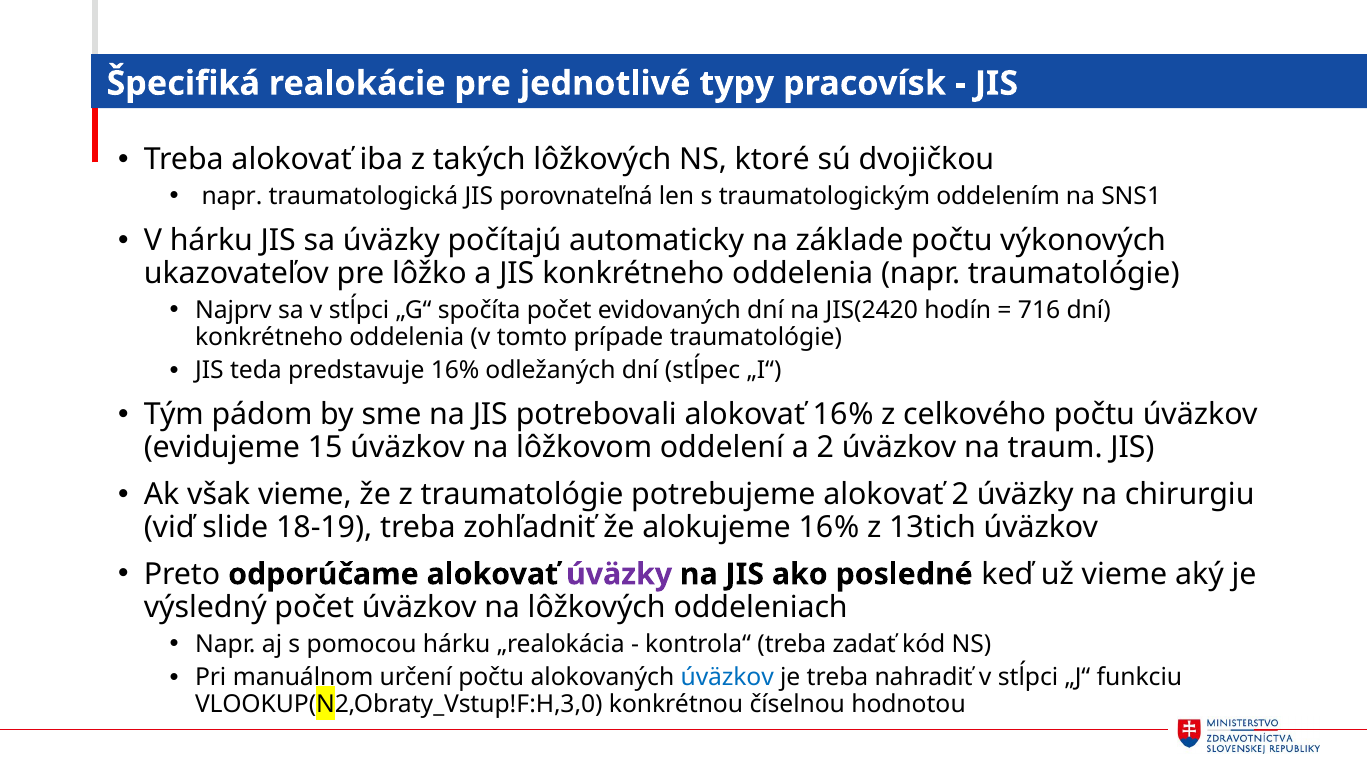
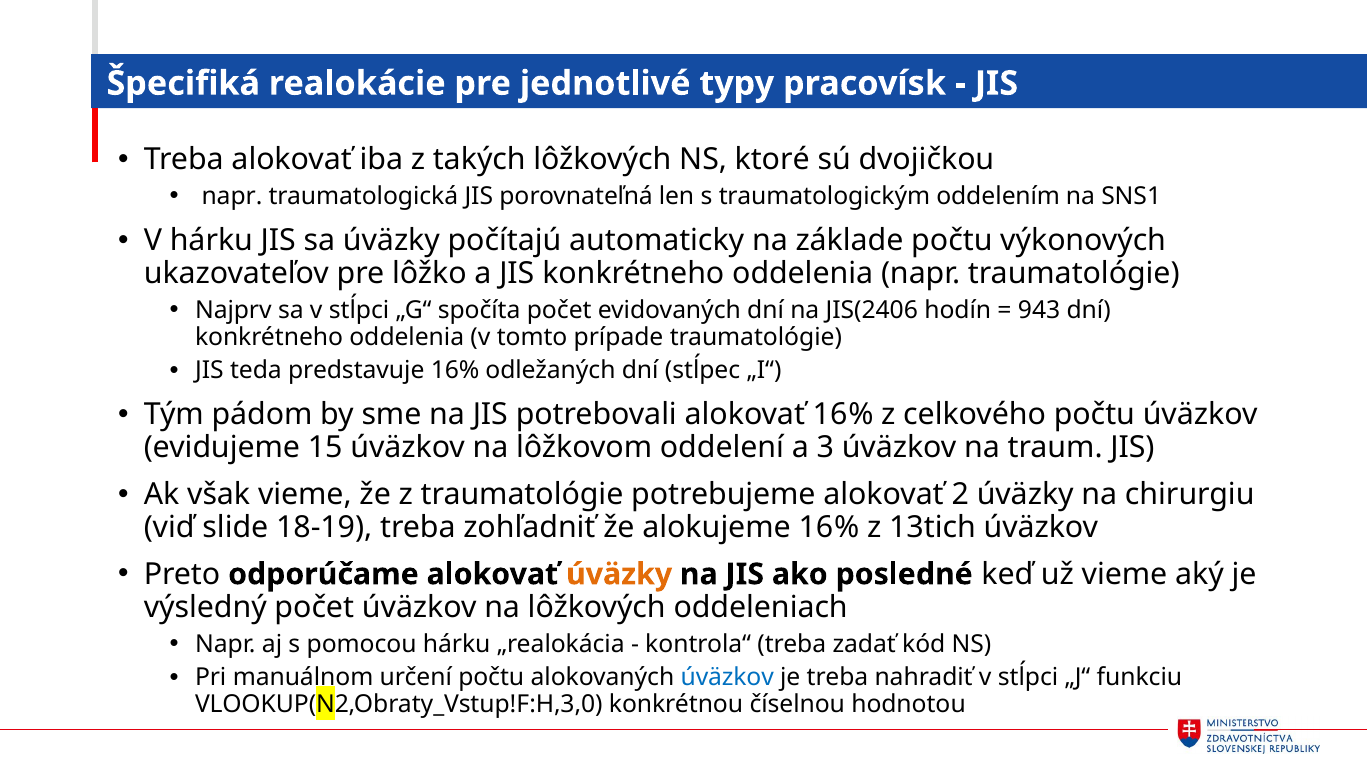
JIS(2420: JIS(2420 -> JIS(2406
716: 716 -> 943
a 2: 2 -> 3
úväzky at (619, 574) colour: purple -> orange
